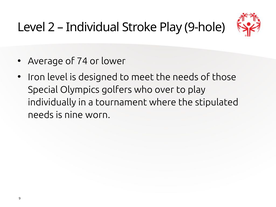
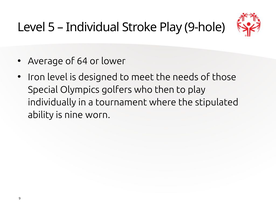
2: 2 -> 5
74: 74 -> 64
over: over -> then
needs at (41, 115): needs -> ability
